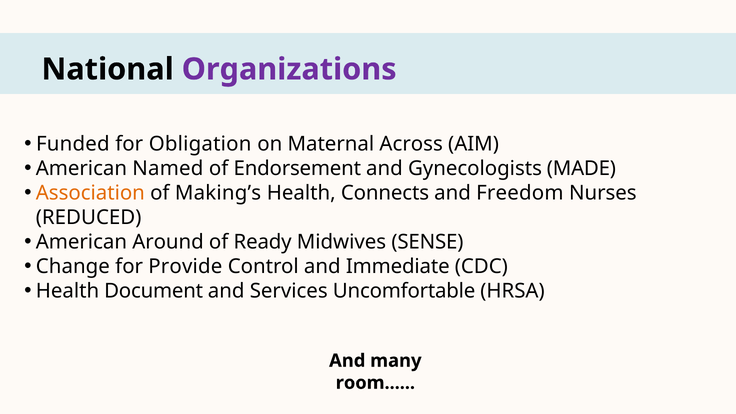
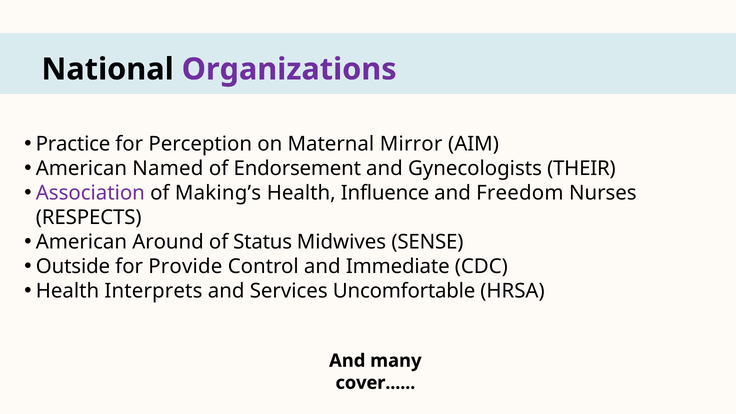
Funded: Funded -> Practice
Obligation: Obligation -> Perception
Across: Across -> Mirror
MADE: MADE -> THEIR
Association colour: orange -> purple
Connects: Connects -> Influence
REDUCED: REDUCED -> RESPECTS
Ready: Ready -> Status
Change: Change -> Outside
Document: Document -> Interprets
room: room -> cover
